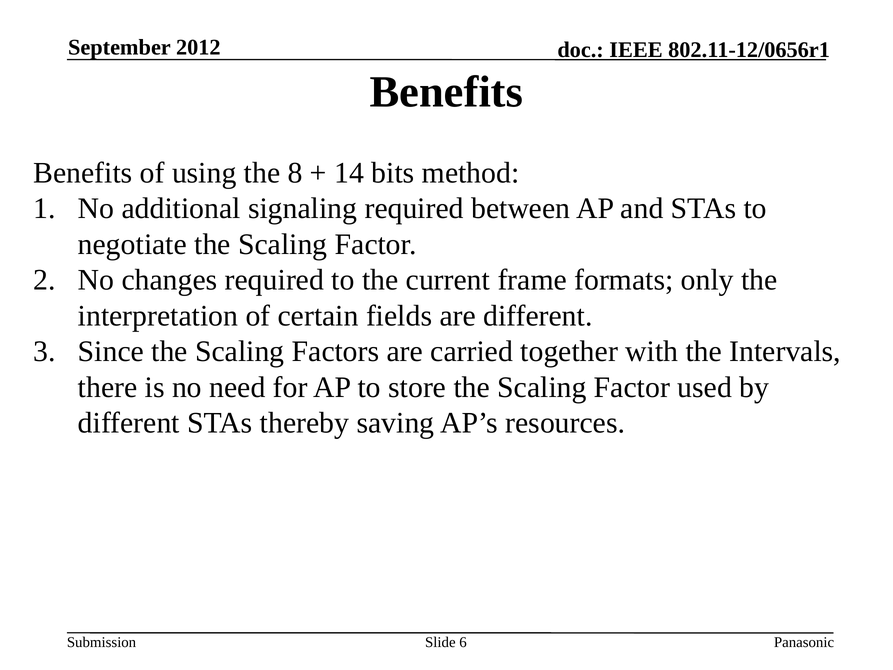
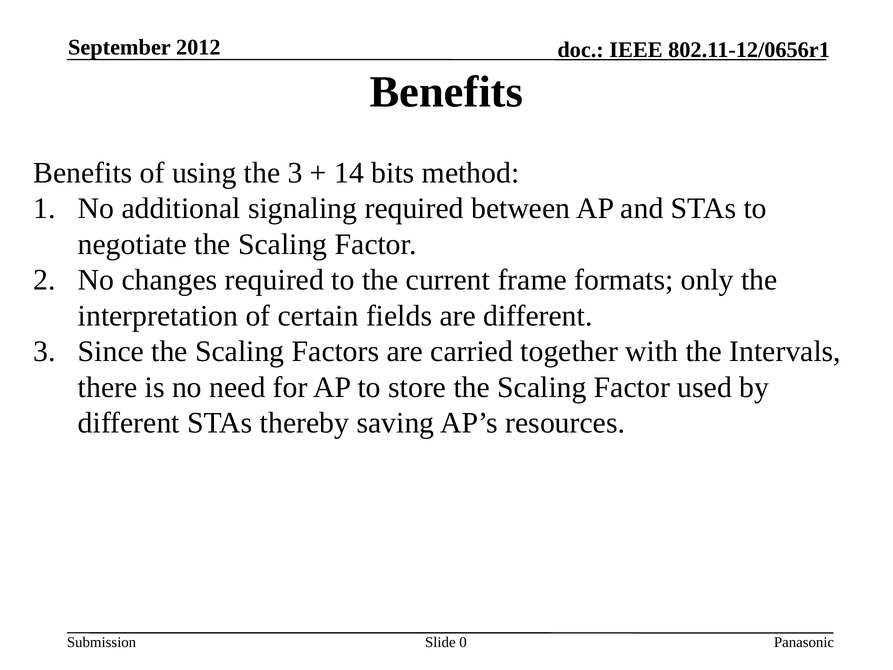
the 8: 8 -> 3
6: 6 -> 0
